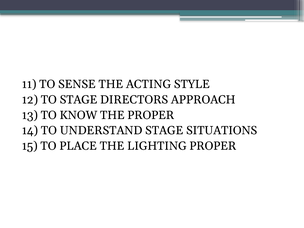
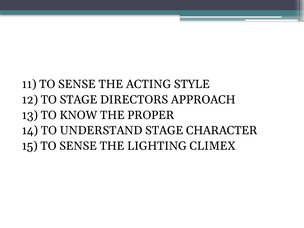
SITUATIONS: SITUATIONS -> CHARACTER
15 TO PLACE: PLACE -> SENSE
LIGHTING PROPER: PROPER -> CLIMEX
